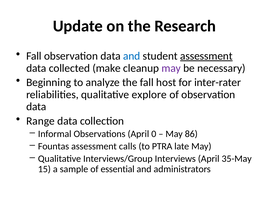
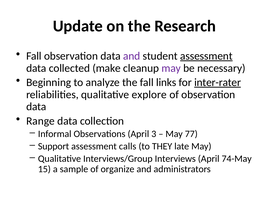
and at (132, 56) colour: blue -> purple
host: host -> links
inter-rater underline: none -> present
0: 0 -> 3
86: 86 -> 77
Fountas: Fountas -> Support
PTRA: PTRA -> THEY
35-May: 35-May -> 74-May
essential: essential -> organize
